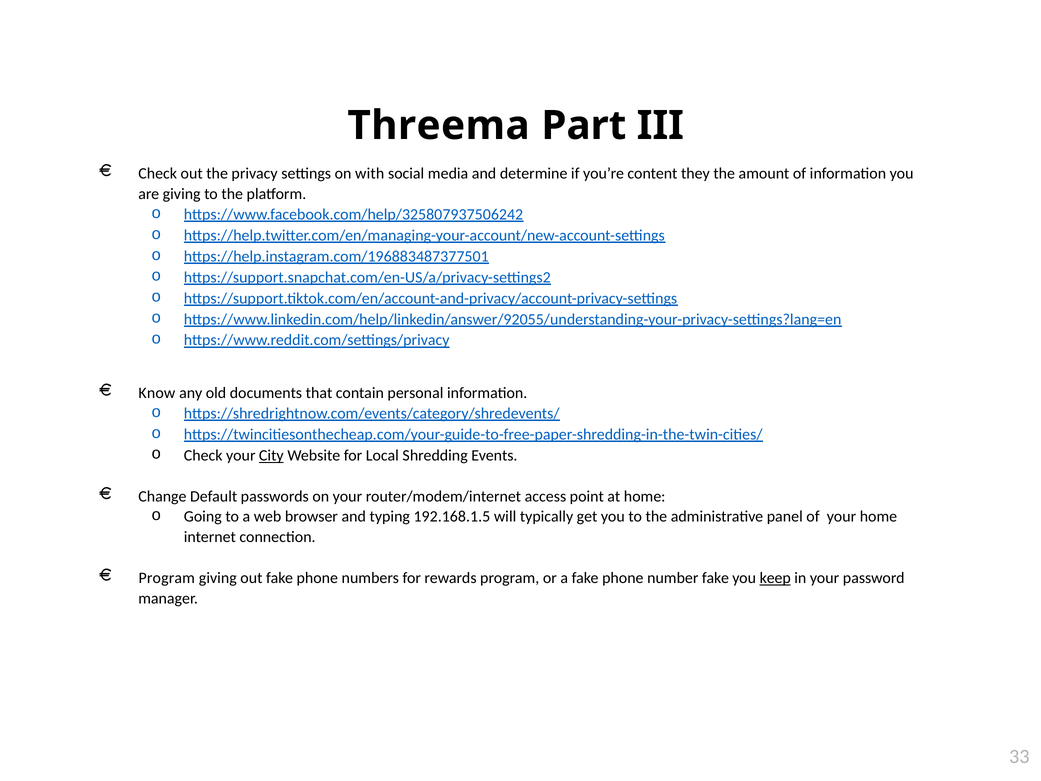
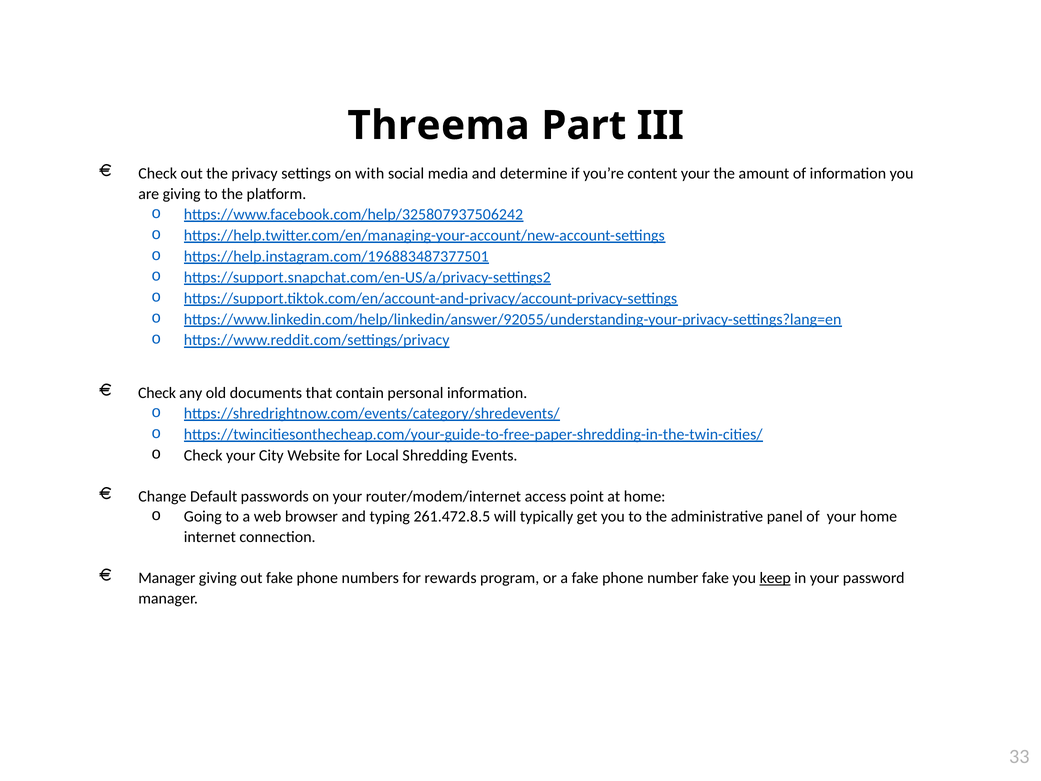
content they: they -> your
Know at (157, 393): Know -> Check
City underline: present -> none
192.168.1.5: 192.168.1.5 -> 261.472.8.5
Program at (167, 578): Program -> Manager
